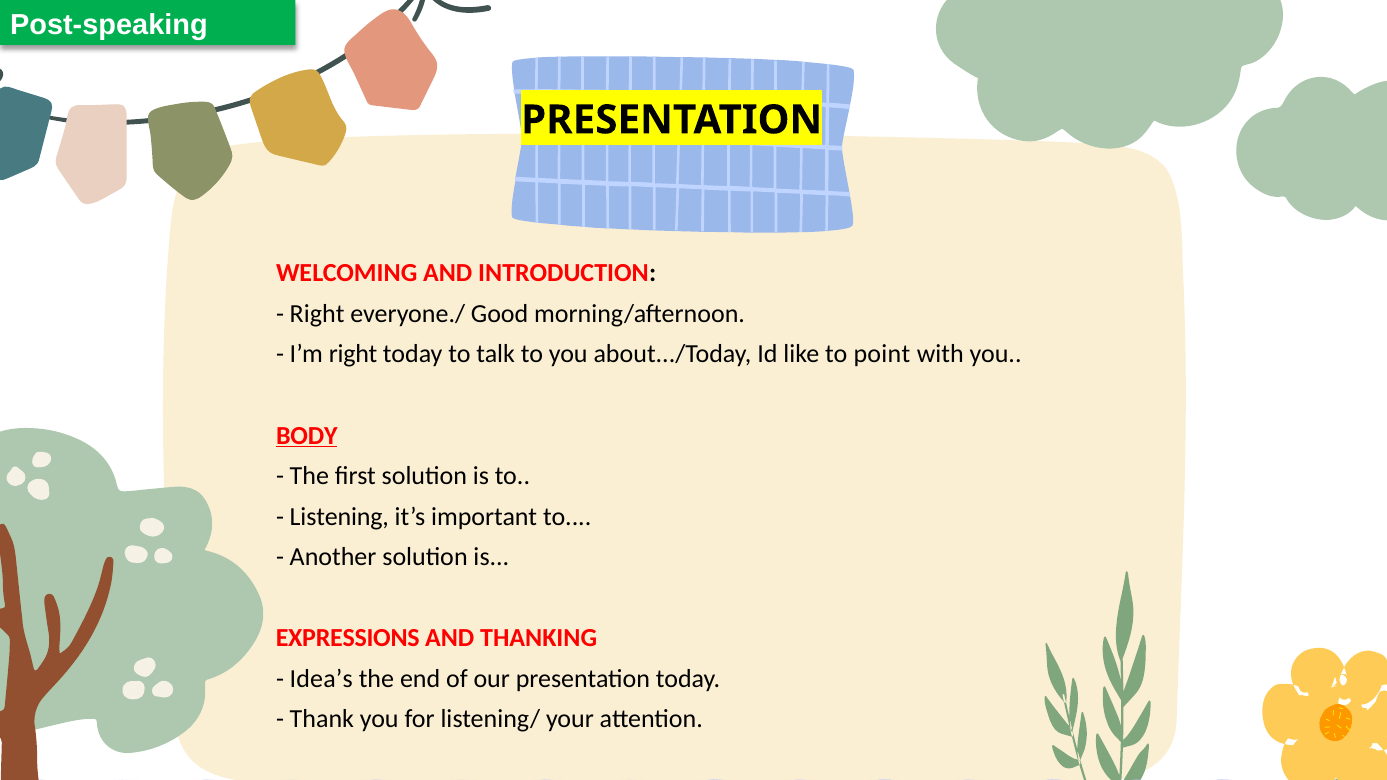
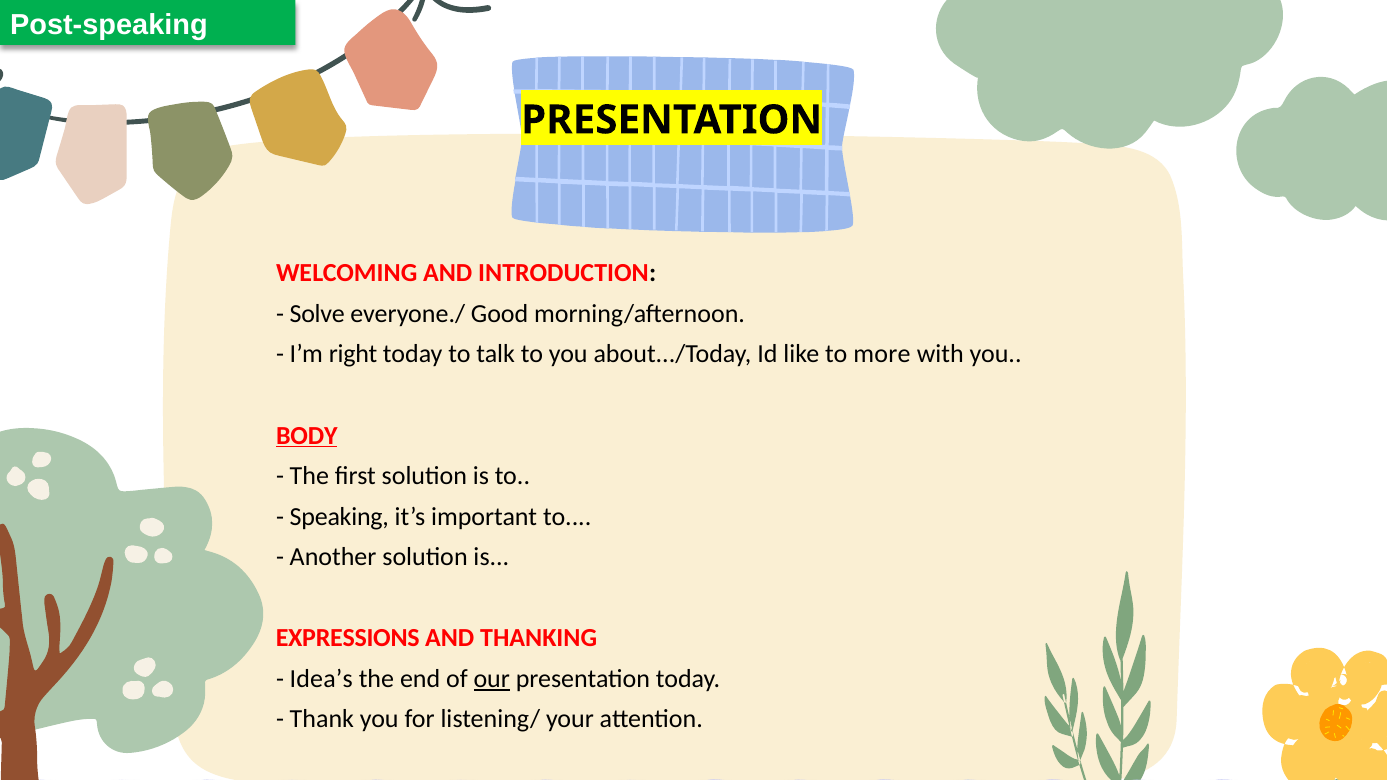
Right at (317, 314): Right -> Solve
point: point -> more
Listening: Listening -> Speaking
our underline: none -> present
